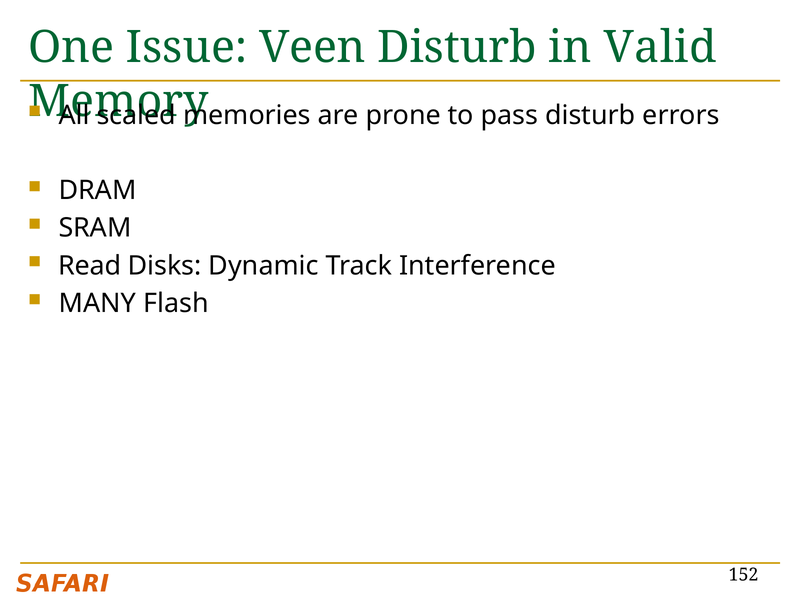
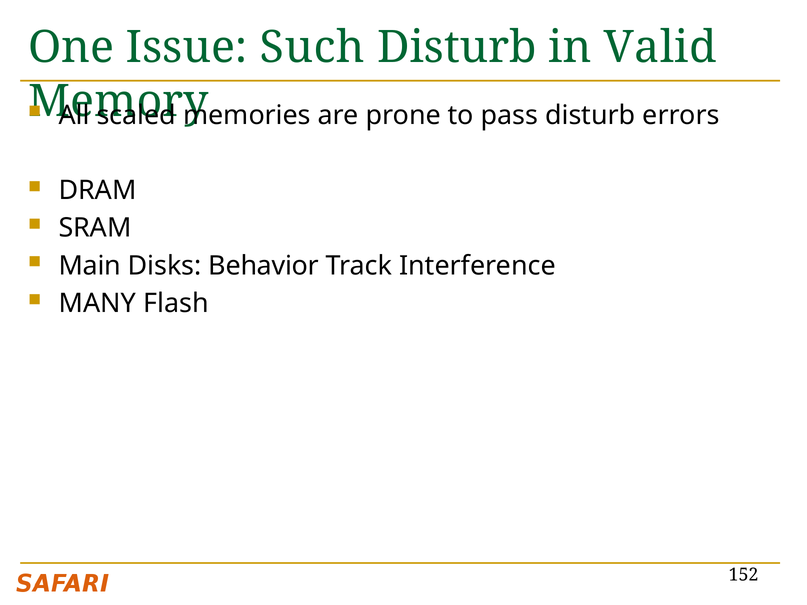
Veen: Veen -> Such
Read: Read -> Main
Dynamic: Dynamic -> Behavior
